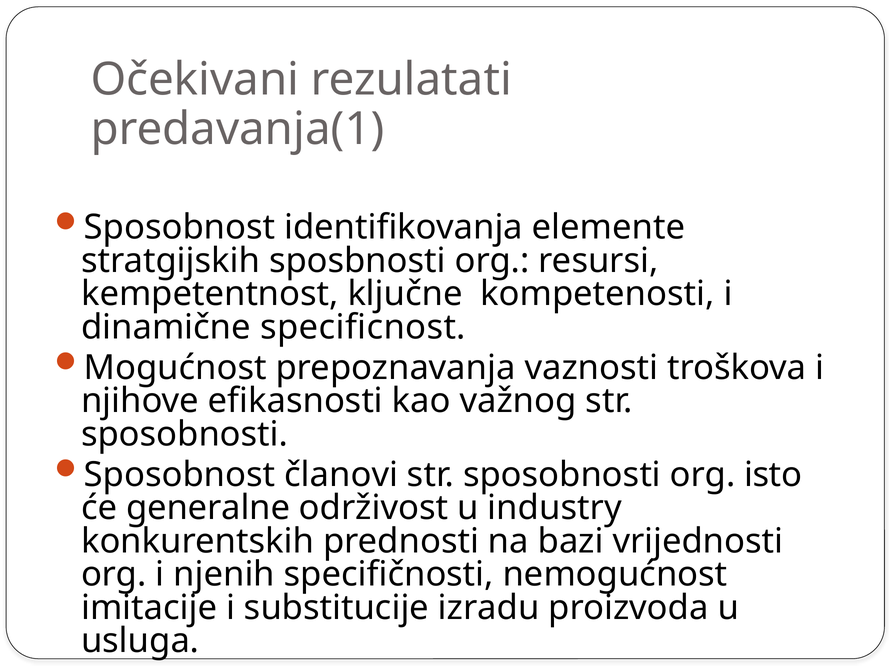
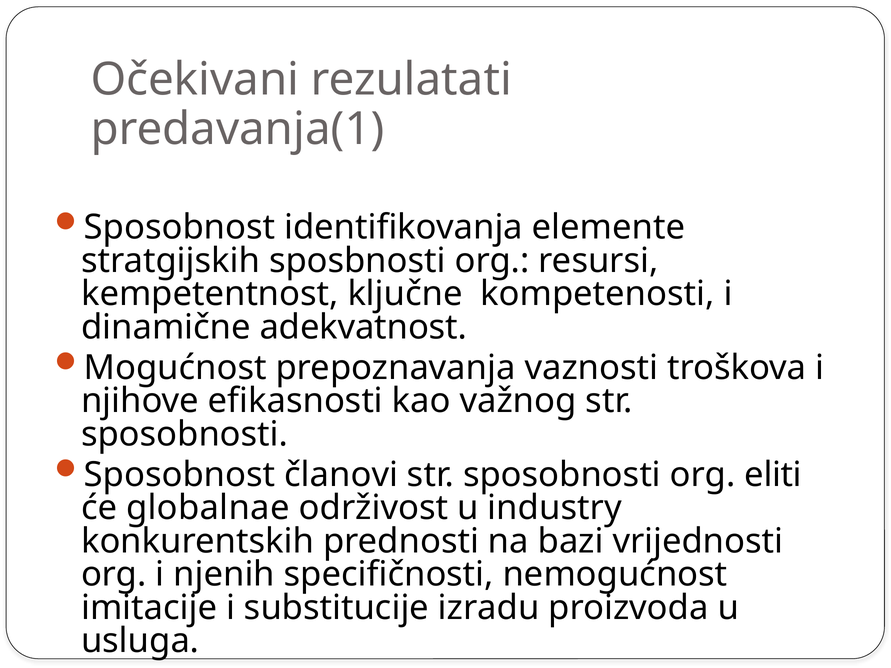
specificnost: specificnost -> adekvatnost
isto: isto -> eliti
generalne: generalne -> globalnae
